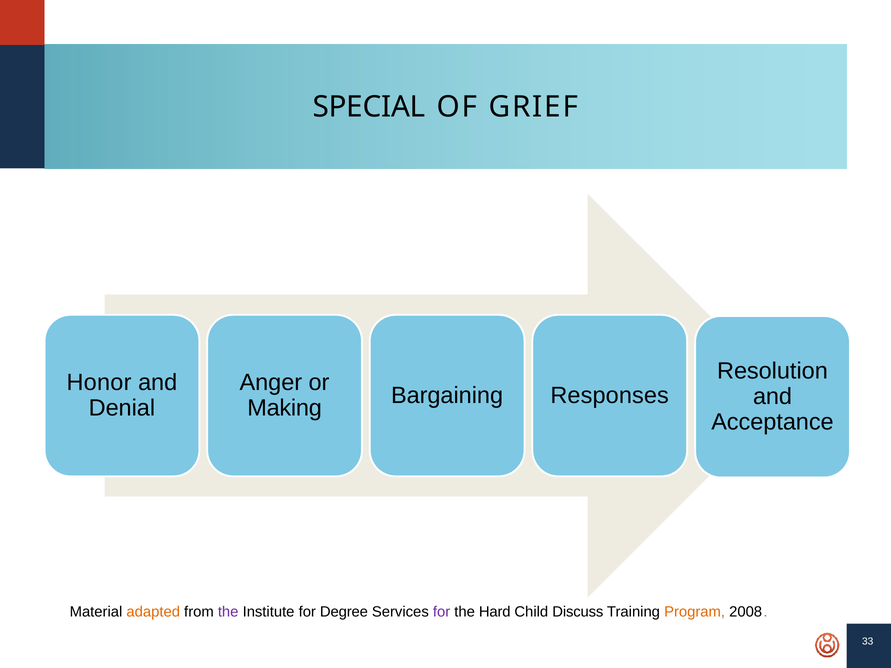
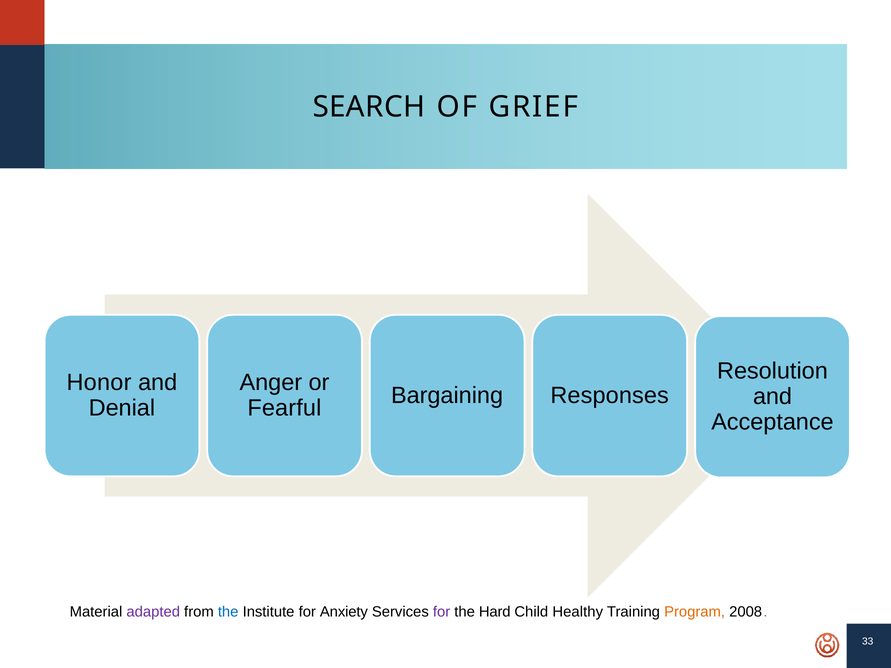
SPECIAL: SPECIAL -> SEARCH
Making: Making -> Fearful
adapted colour: orange -> purple
the at (228, 612) colour: purple -> blue
Degree: Degree -> Anxiety
Discuss: Discuss -> Healthy
